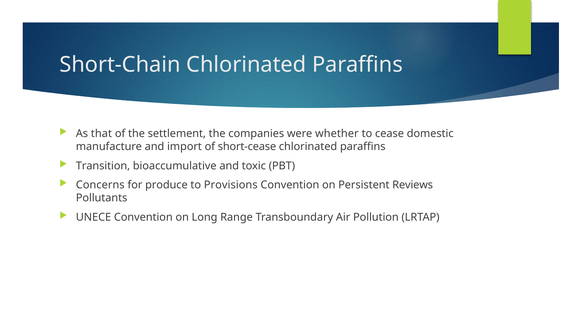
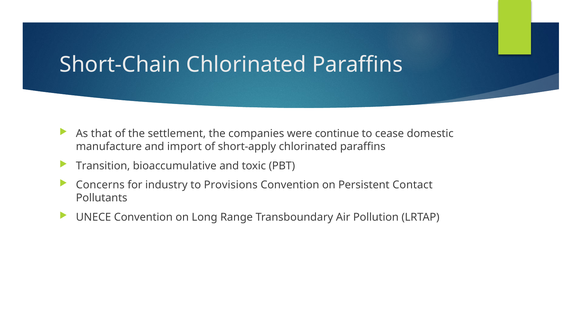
whether: whether -> continue
short-cease: short-cease -> short-apply
produce: produce -> industry
Reviews: Reviews -> Contact
